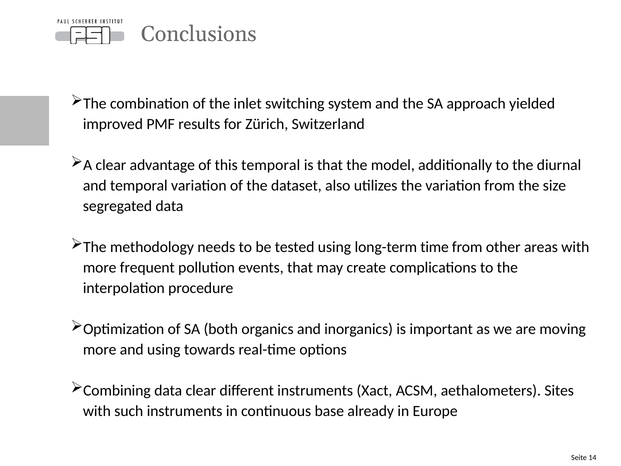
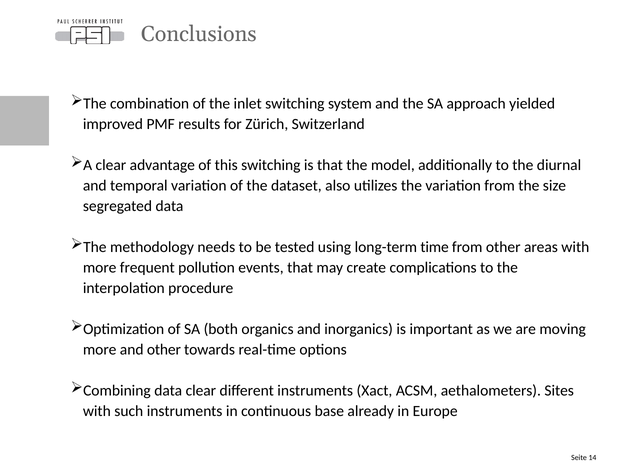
this temporal: temporal -> switching
and using: using -> other
